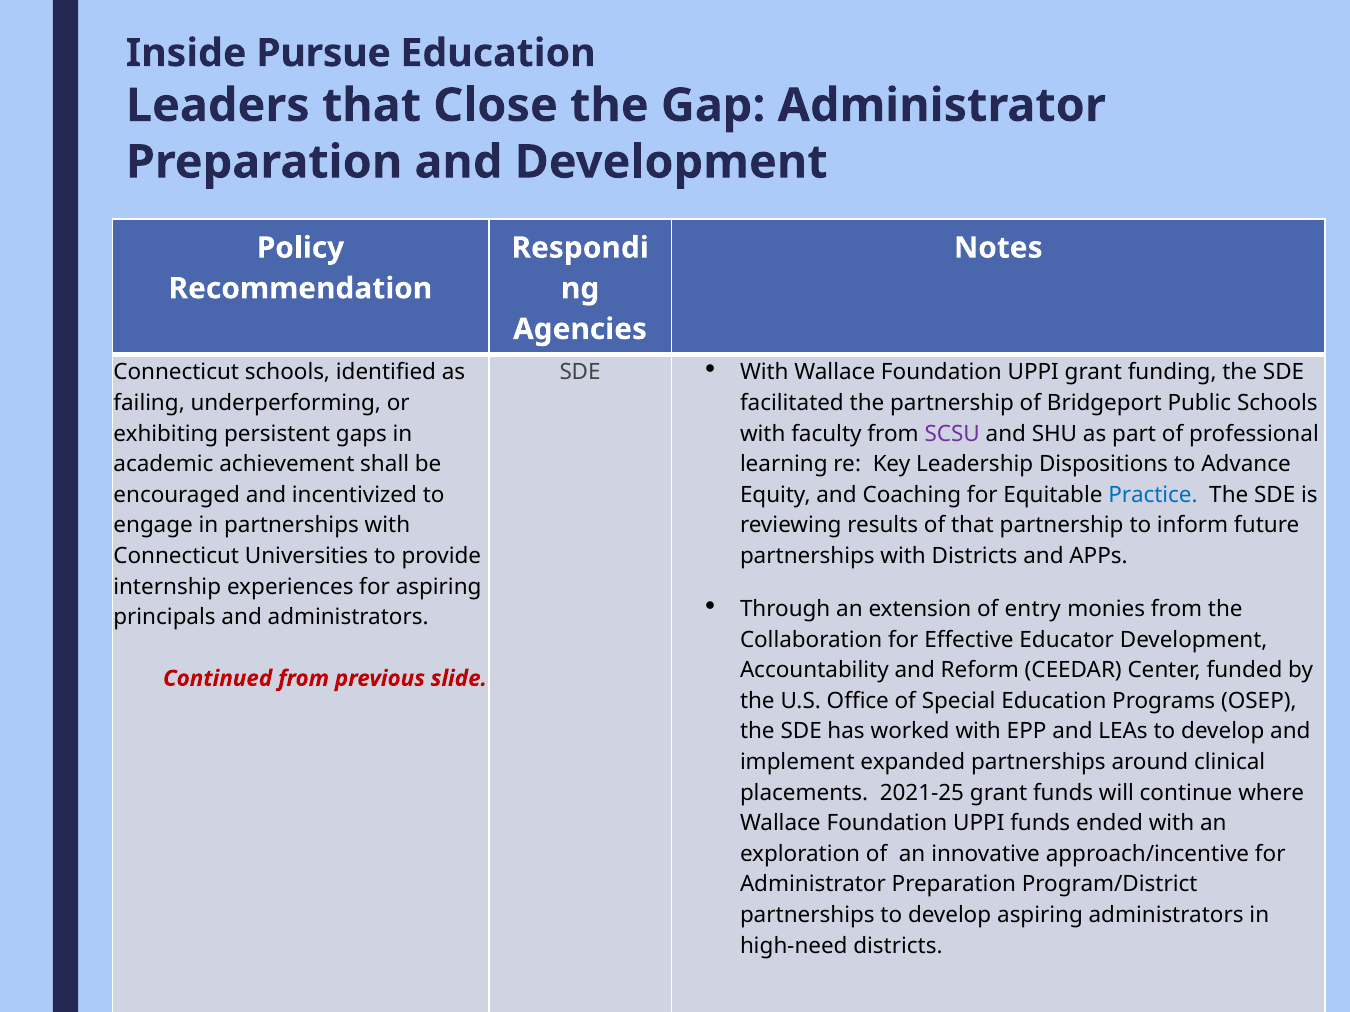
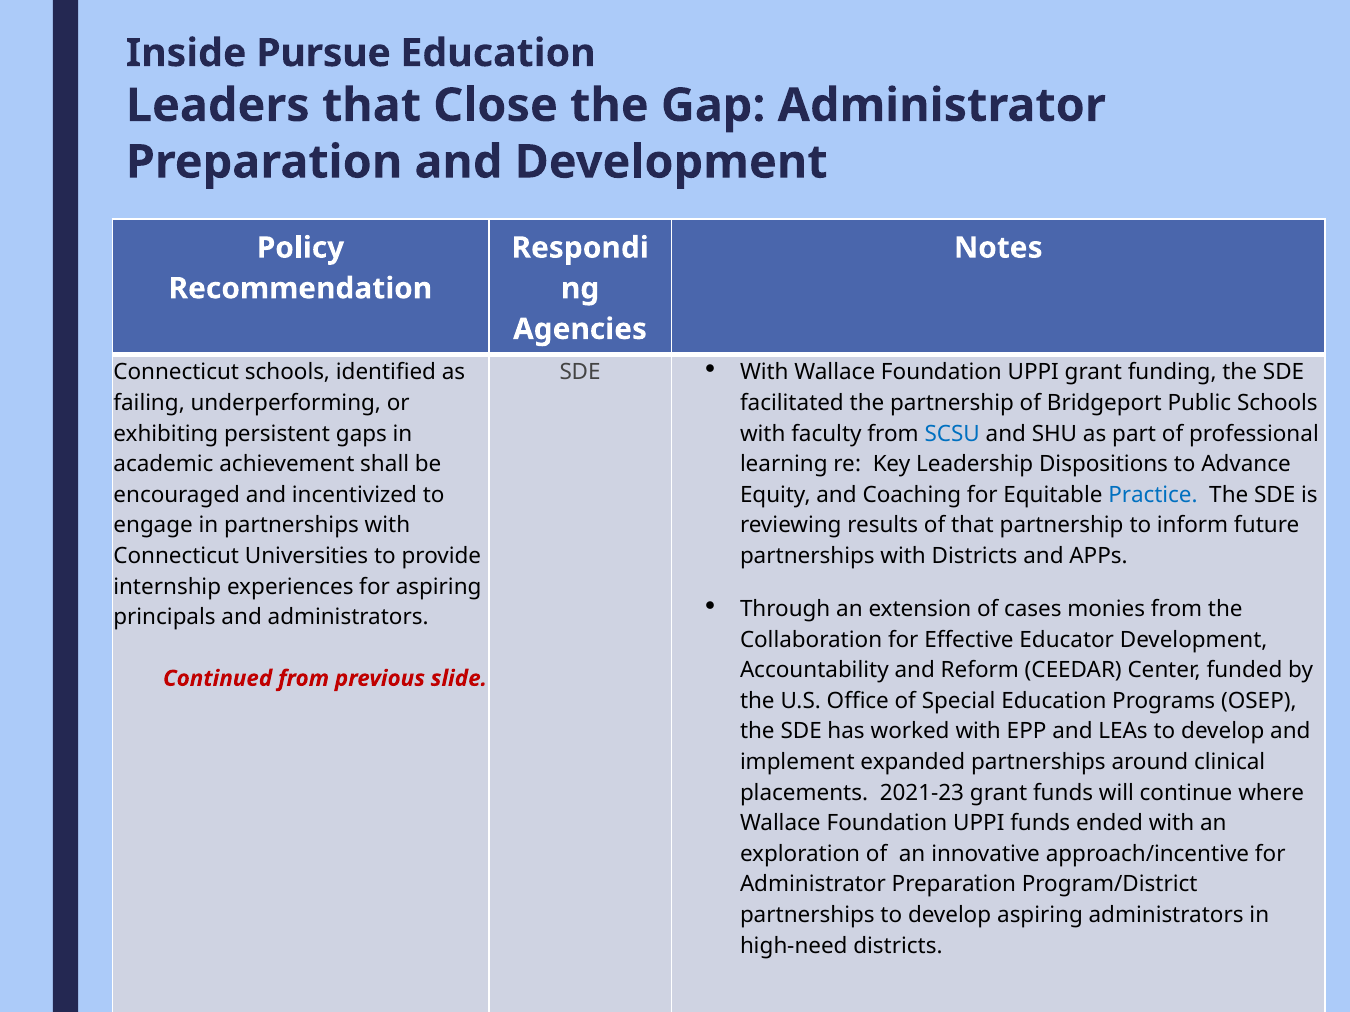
SCSU colour: purple -> blue
entry: entry -> cases
2021-25: 2021-25 -> 2021-23
